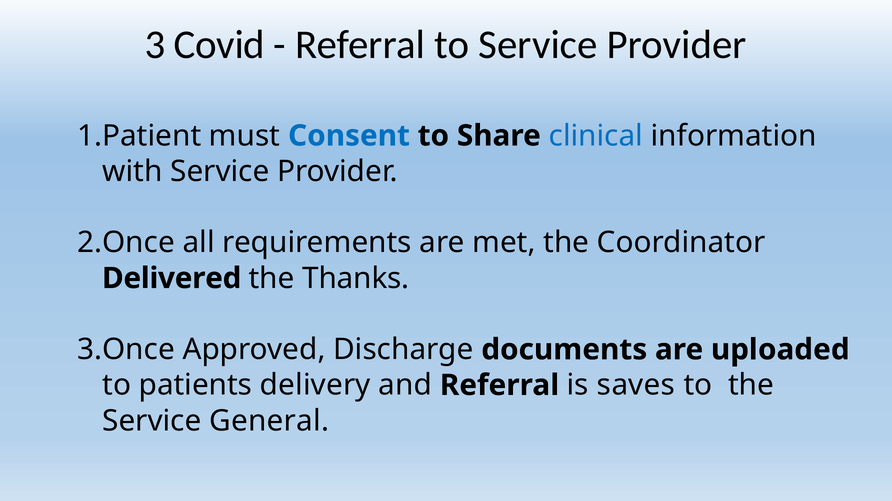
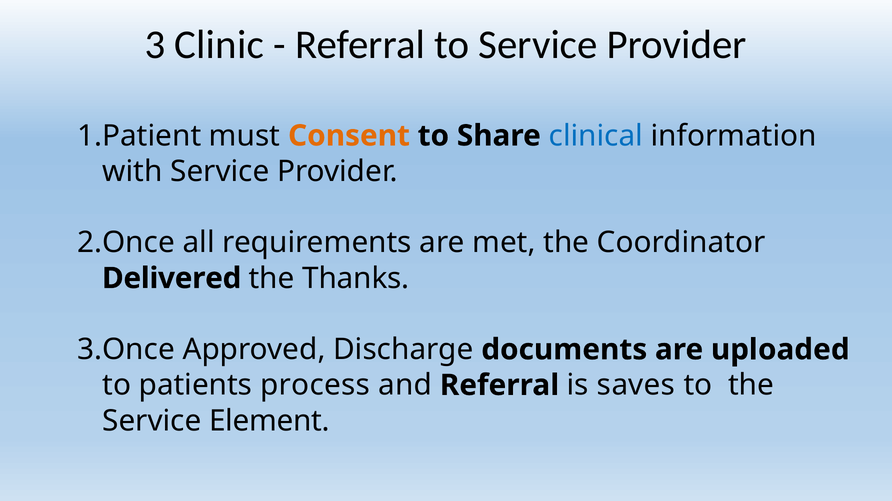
Covid: Covid -> Clinic
Consent colour: blue -> orange
delivery: delivery -> process
General: General -> Element
